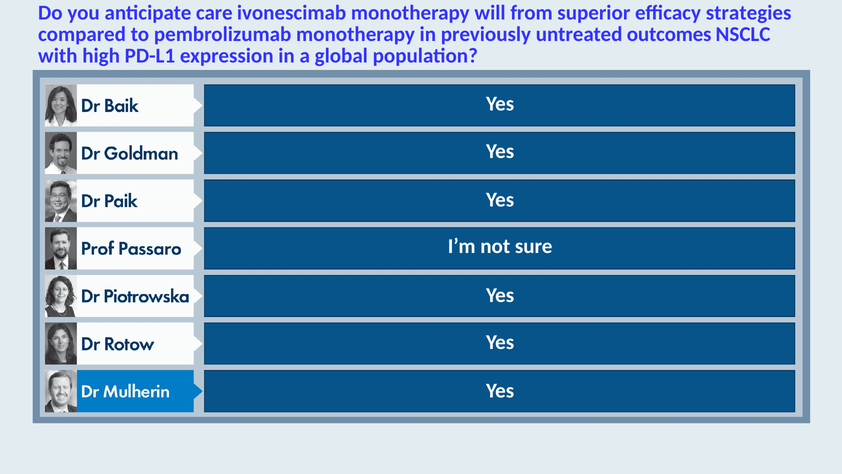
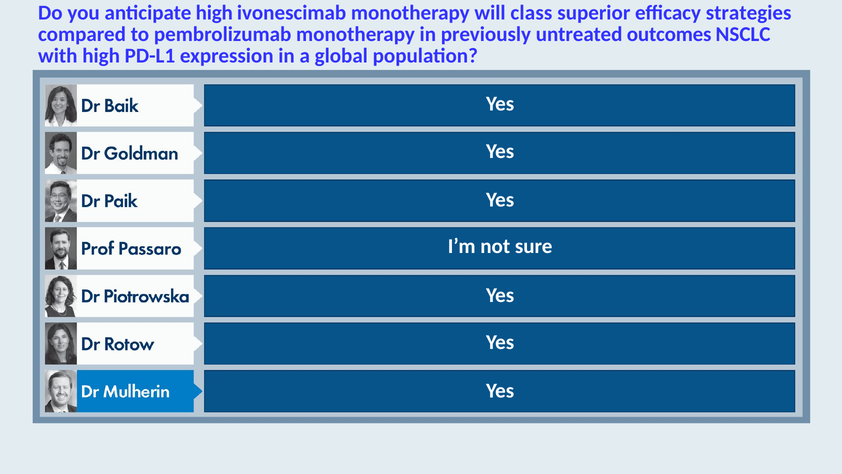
anticipate care: care -> high
from: from -> class
